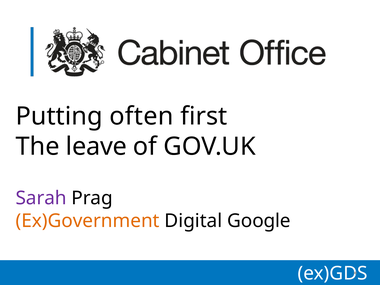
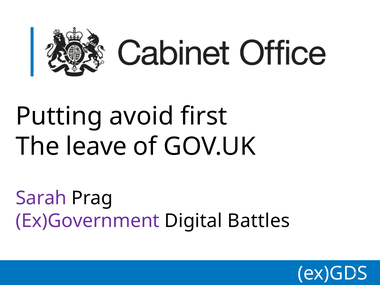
often: often -> avoid
Ex)Government colour: orange -> purple
Google: Google -> Battles
